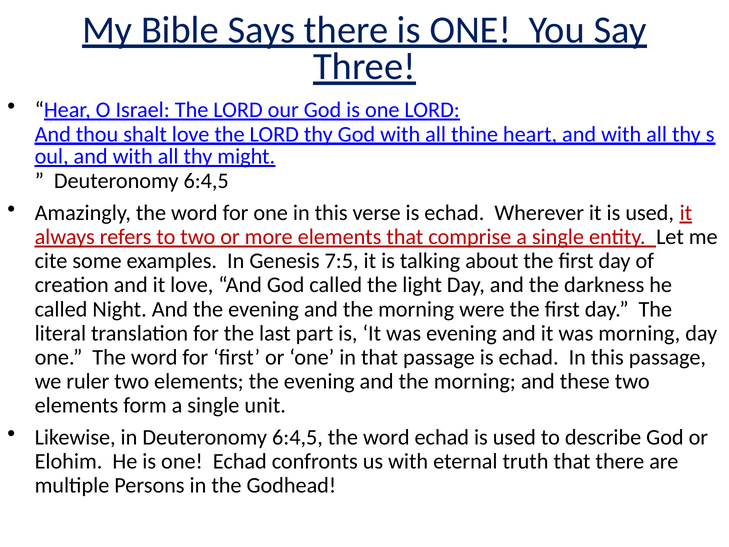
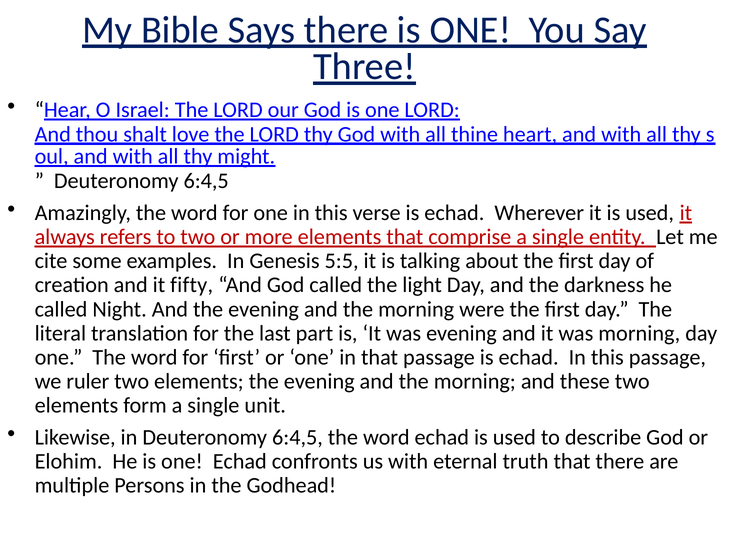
7:5: 7:5 -> 5:5
it love: love -> fifty
